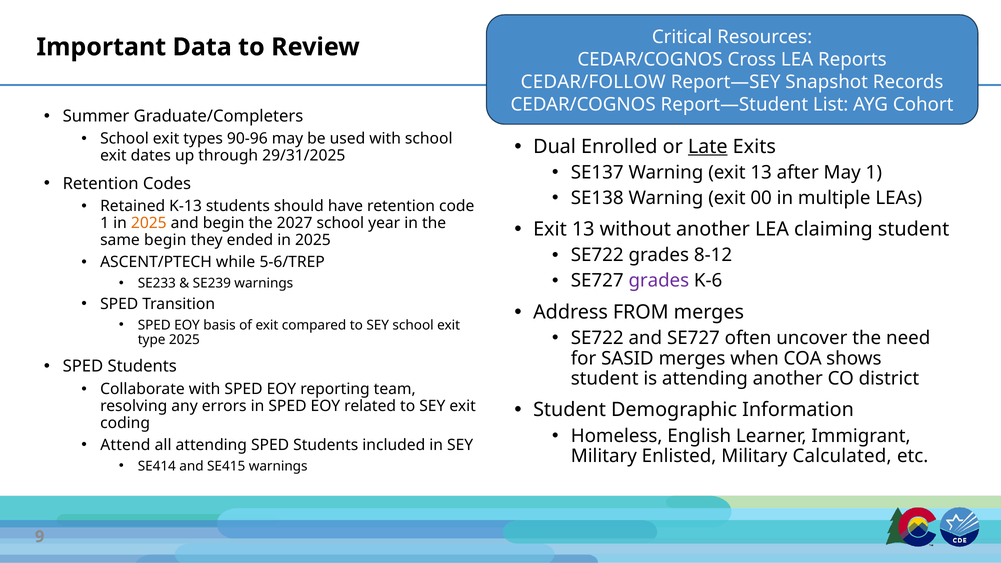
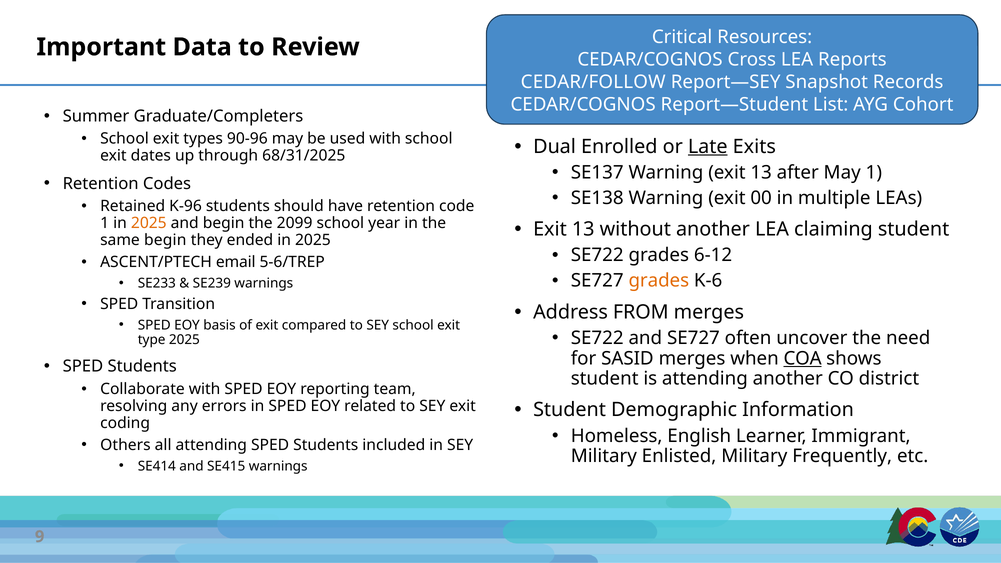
29/31/2025: 29/31/2025 -> 68/31/2025
K-13: K-13 -> K-96
2027: 2027 -> 2099
8-12: 8-12 -> 6-12
while: while -> email
grades at (659, 281) colour: purple -> orange
COA underline: none -> present
Attend: Attend -> Others
Calculated: Calculated -> Frequently
